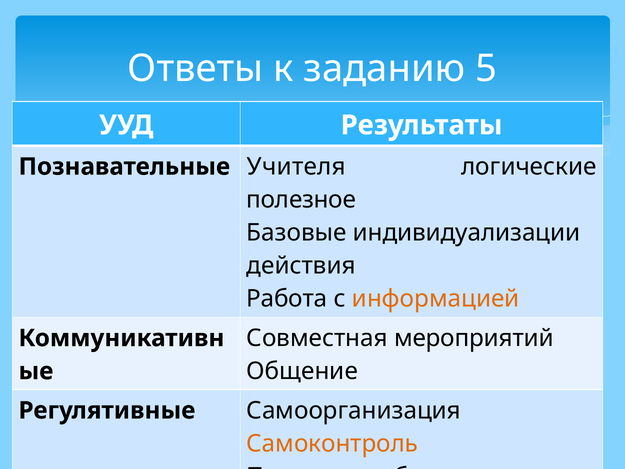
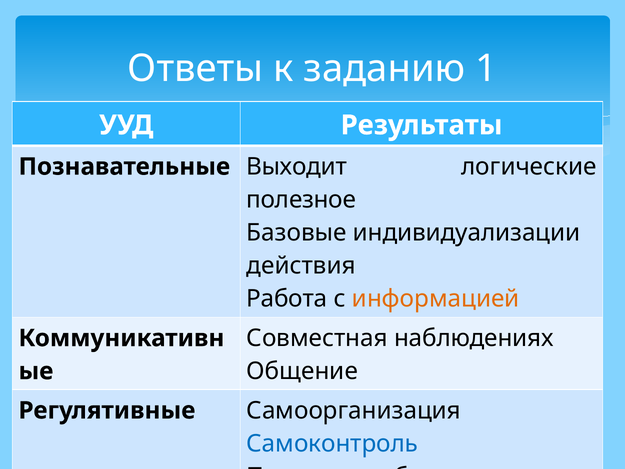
5: 5 -> 1
Учителя: Учителя -> Выходит
мероприятий: мероприятий -> наблюдениях
Самоконтроль colour: orange -> blue
